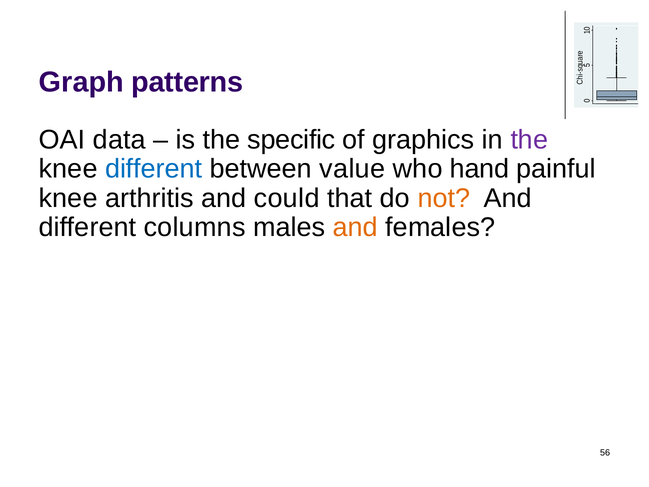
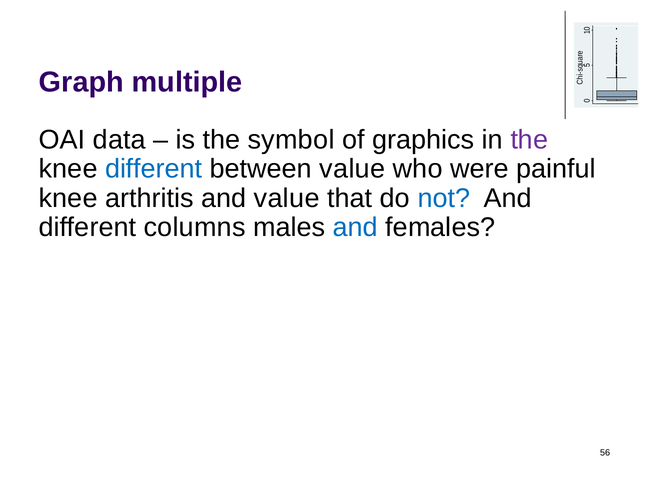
patterns: patterns -> multiple
specific: specific -> symbol
hand: hand -> were
and could: could -> value
not colour: orange -> blue
and at (355, 227) colour: orange -> blue
